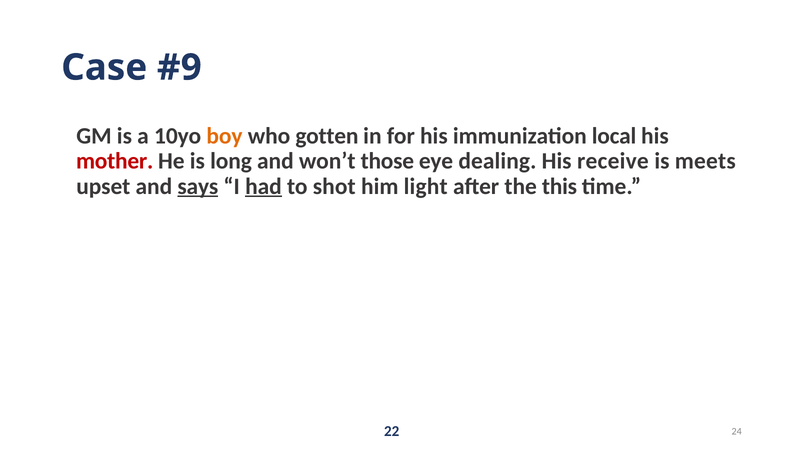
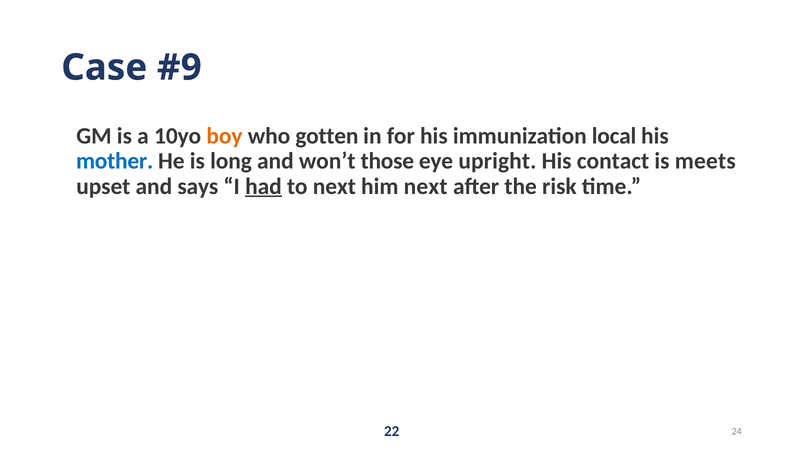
mother colour: red -> blue
dealing: dealing -> upright
receive: receive -> contact
says underline: present -> none
to shot: shot -> next
him light: light -> next
this: this -> risk
